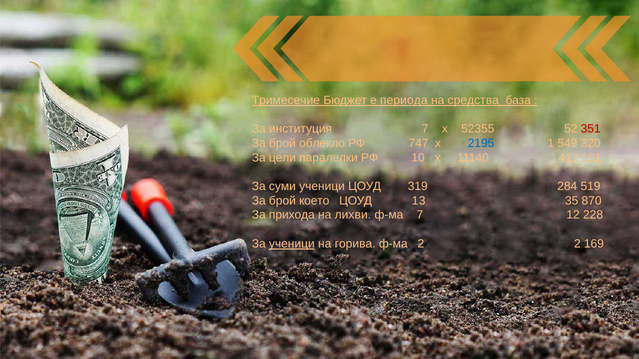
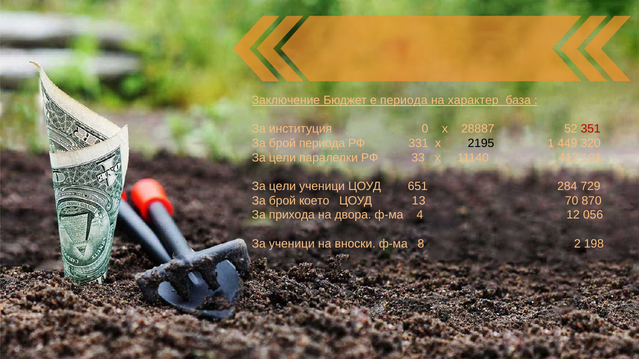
Тримесечие: Тримесечие -> Заключение
средства: средства -> характер
институция 7: 7 -> 0
52355: 52355 -> 28887
брой облекло: облекло -> периода
747: 747 -> 331
2195 colour: blue -> black
549: 549 -> 449
10: 10 -> 33
суми at (282, 187): суми -> цели
319: 319 -> 651
519: 519 -> 729
35: 35 -> 70
лихви: лихви -> двора
ф-ма 7: 7 -> 4
228: 228 -> 056
ученици at (292, 244) underline: present -> none
горива: горива -> вноски
ф-ма 2: 2 -> 8
169: 169 -> 198
